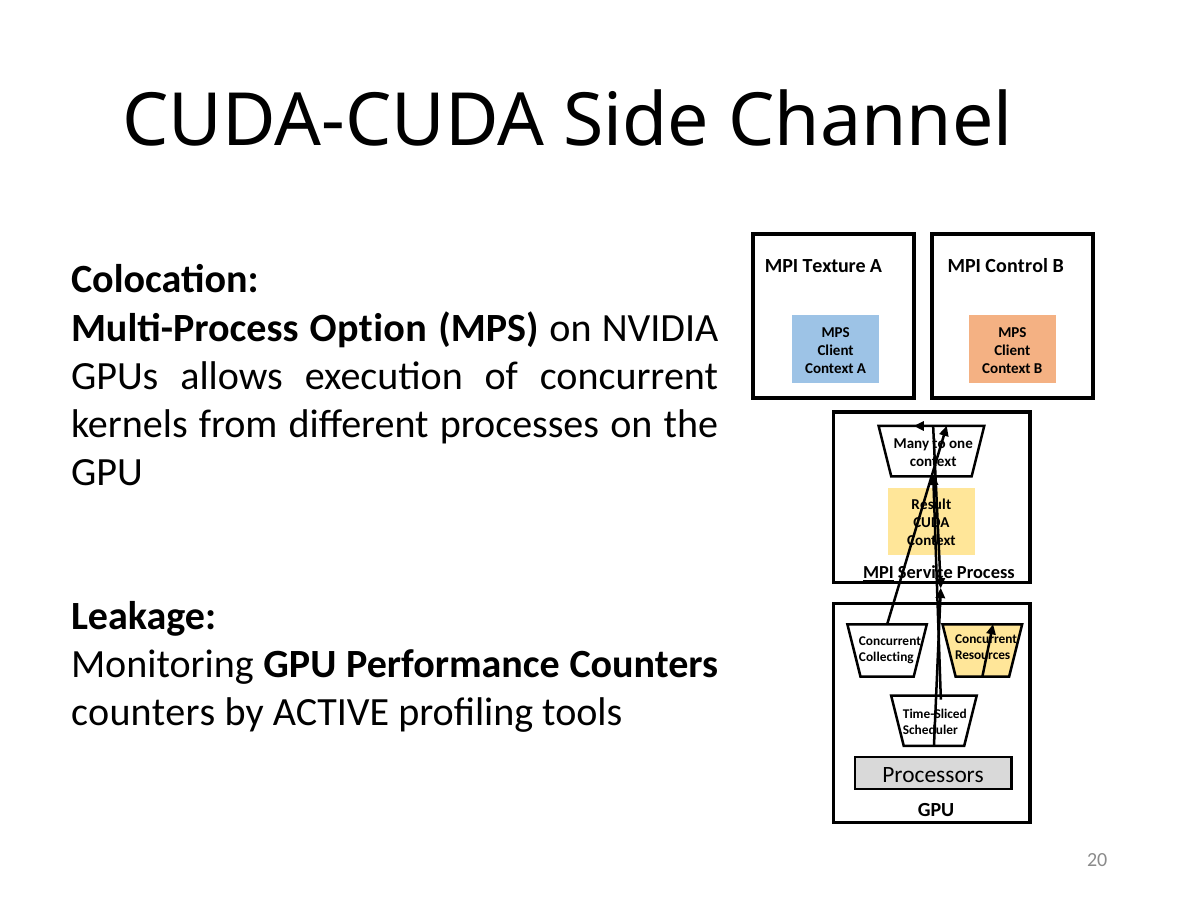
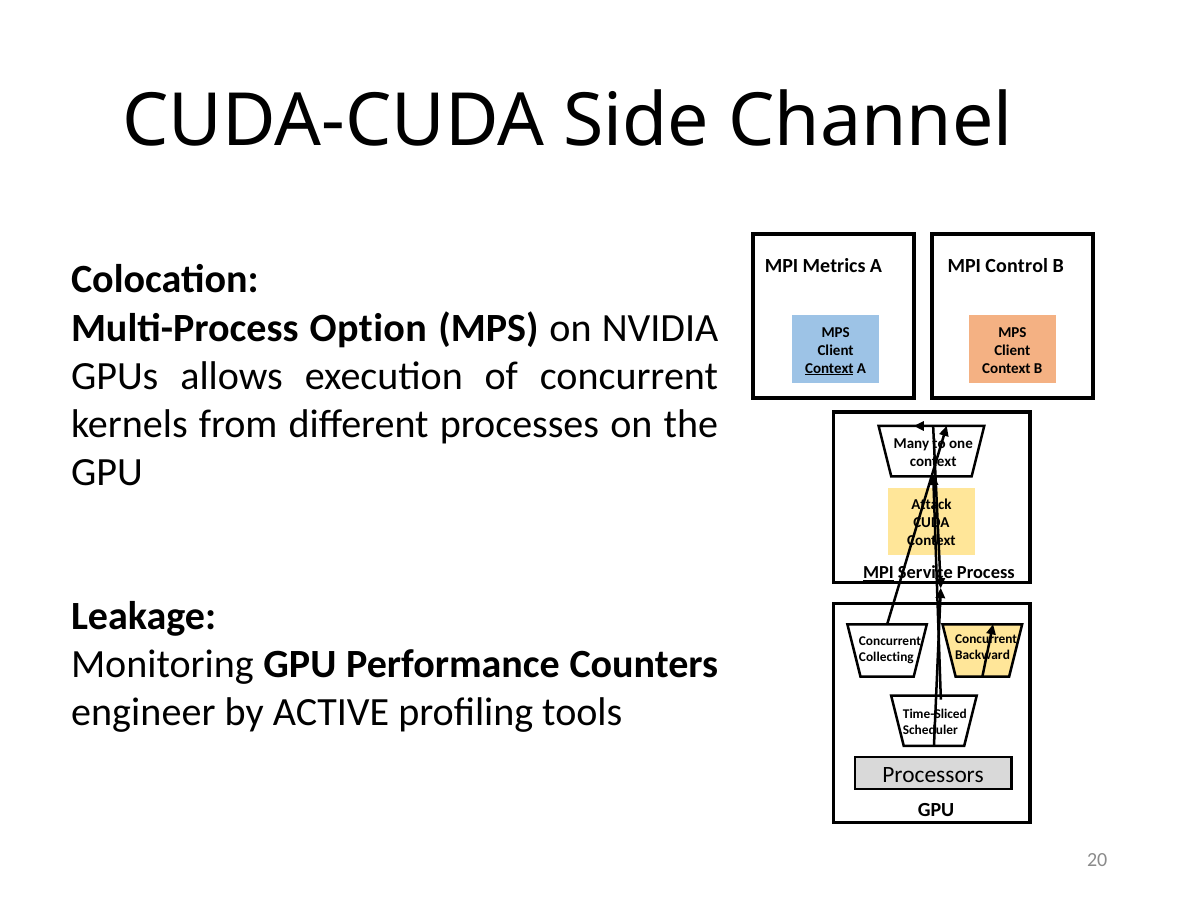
Texture: Texture -> Metrics
Context at (829, 368) underline: none -> present
Result: Result -> Attack
Resources: Resources -> Backward
counters at (143, 713): counters -> engineer
